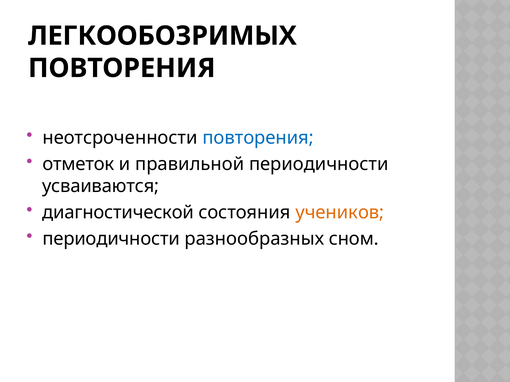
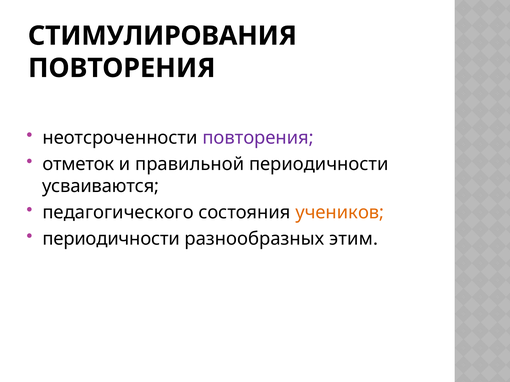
ЛЕГКООБОЗРИМЫХ: ЛЕГКООБОЗРИМЫХ -> СТИМУЛИРОВАНИЯ
повторения at (258, 138) colour: blue -> purple
диагностической: диагностической -> педагогического
сном: сном -> этим
